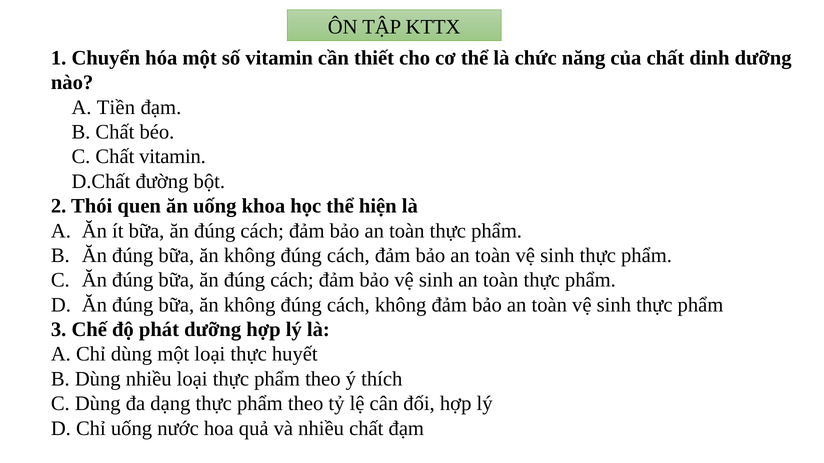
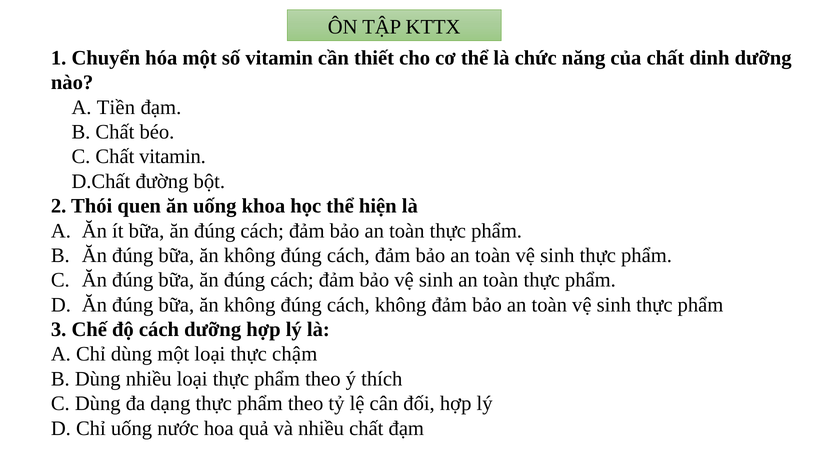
độ phát: phát -> cách
huyết: huyết -> chậm
